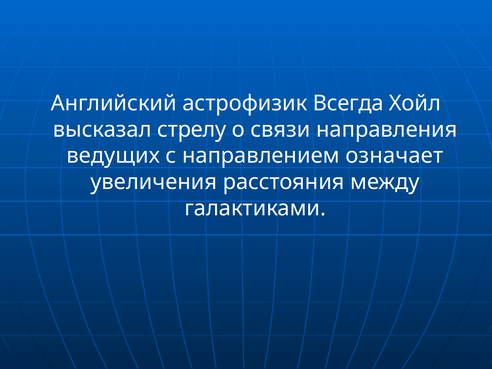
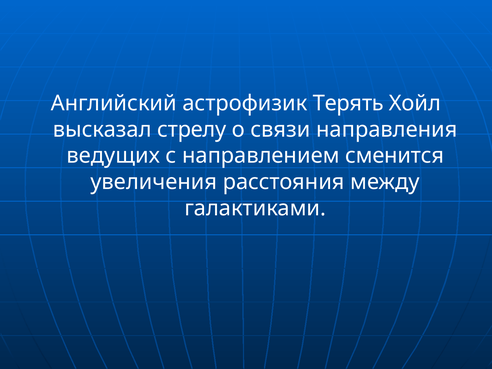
Всегда: Всегда -> Терять
означает: означает -> сменится
